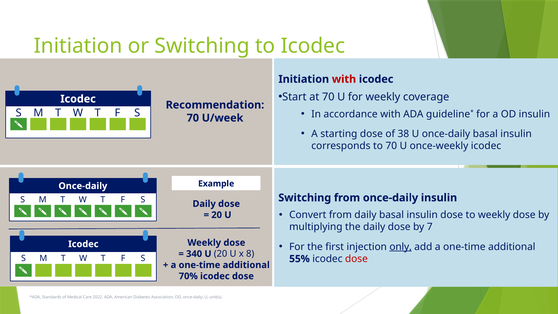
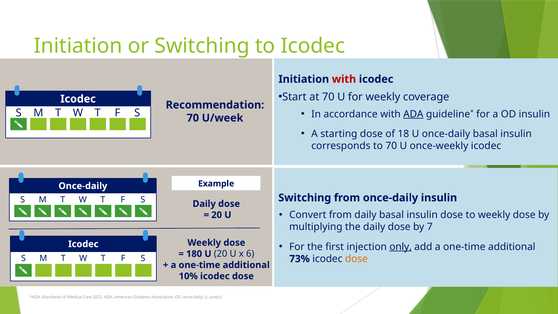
ADA at (413, 114) underline: none -> present
38: 38 -> 18
340: 340 -> 180
8: 8 -> 6
55%: 55% -> 73%
dose at (356, 259) colour: red -> orange
70%: 70% -> 10%
